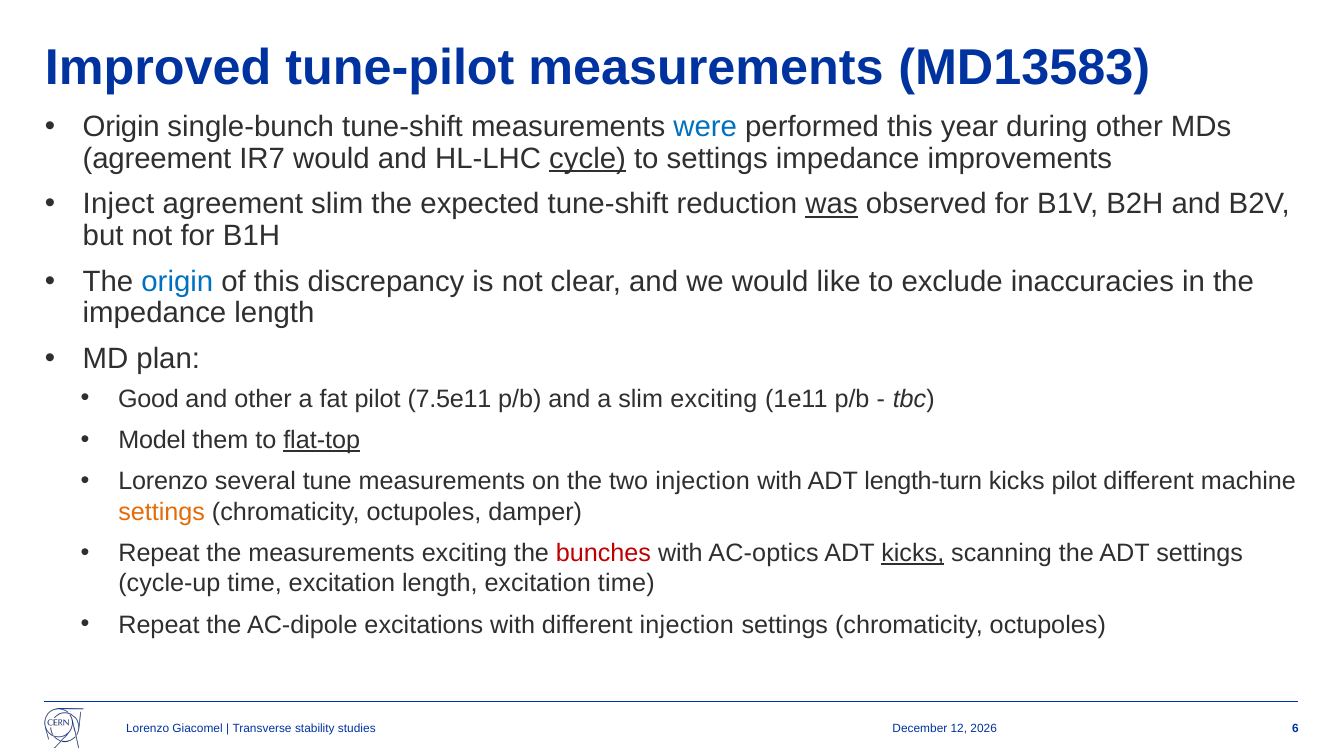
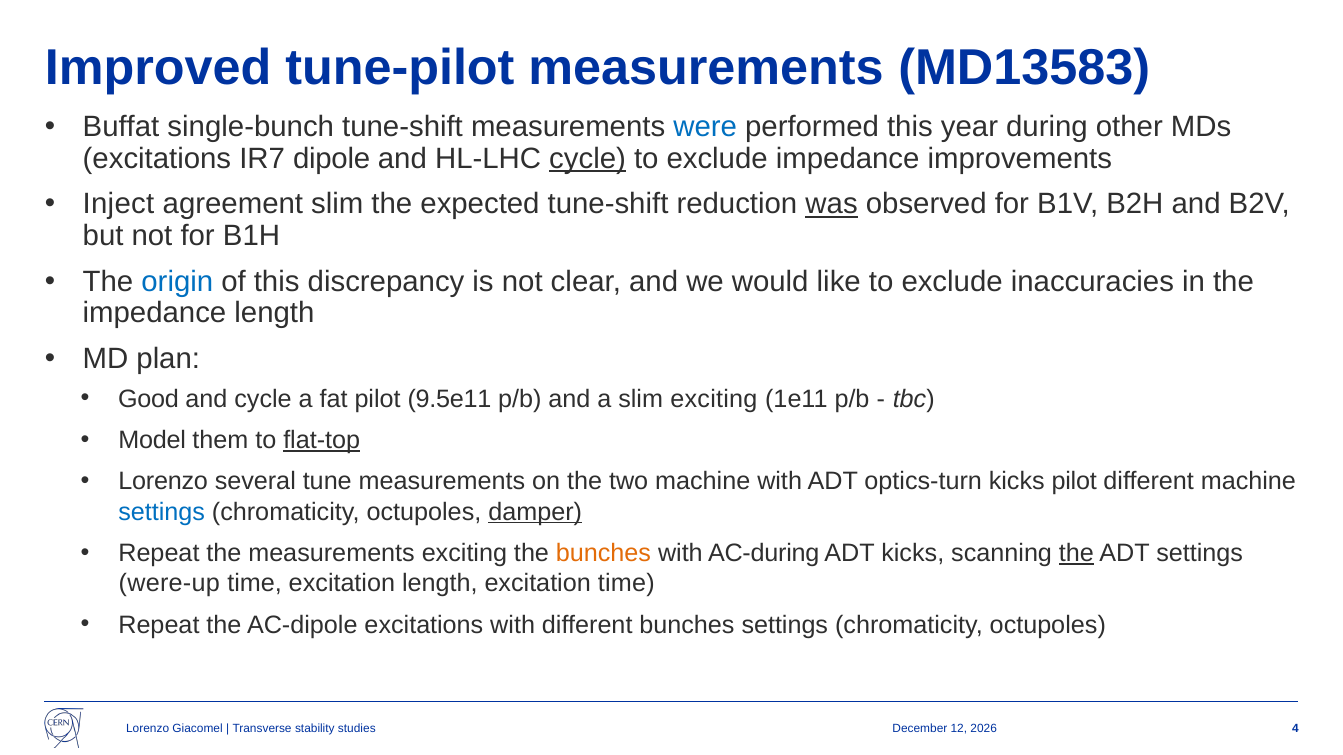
Origin at (121, 127): Origin -> Buffat
agreement at (157, 159): agreement -> excitations
IR7 would: would -> dipole
settings at (717, 159): settings -> exclude
and other: other -> cycle
7.5e11: 7.5e11 -> 9.5e11
two injection: injection -> machine
length-turn: length-turn -> optics-turn
settings at (162, 512) colour: orange -> blue
damper underline: none -> present
bunches at (603, 553) colour: red -> orange
AC-optics: AC-optics -> AC-during
kicks at (913, 553) underline: present -> none
the at (1076, 553) underline: none -> present
cycle-up: cycle-up -> were-up
different injection: injection -> bunches
6: 6 -> 4
